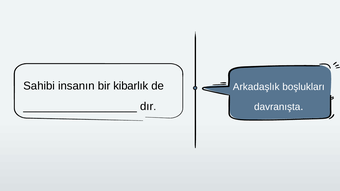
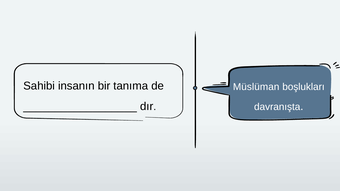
kibarlık: kibarlık -> tanıma
Arkadaşlık: Arkadaşlık -> Müslüman
